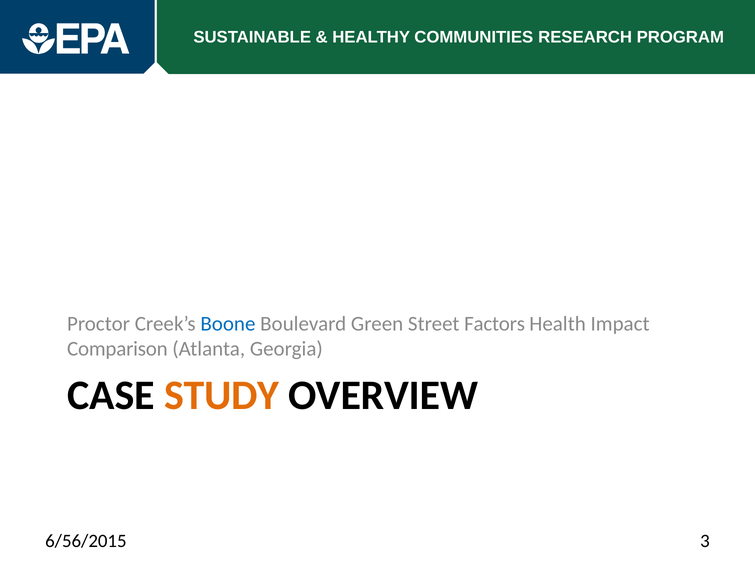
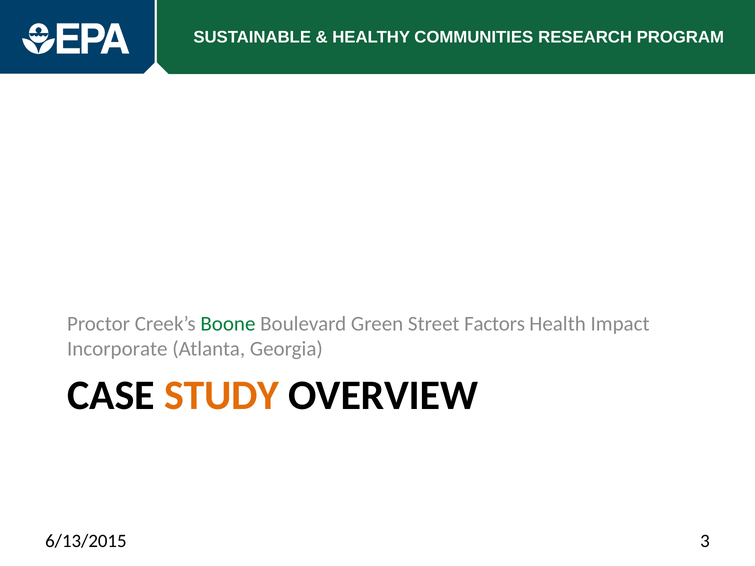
Boone colour: blue -> green
Comparison: Comparison -> Incorporate
6/56/2015: 6/56/2015 -> 6/13/2015
